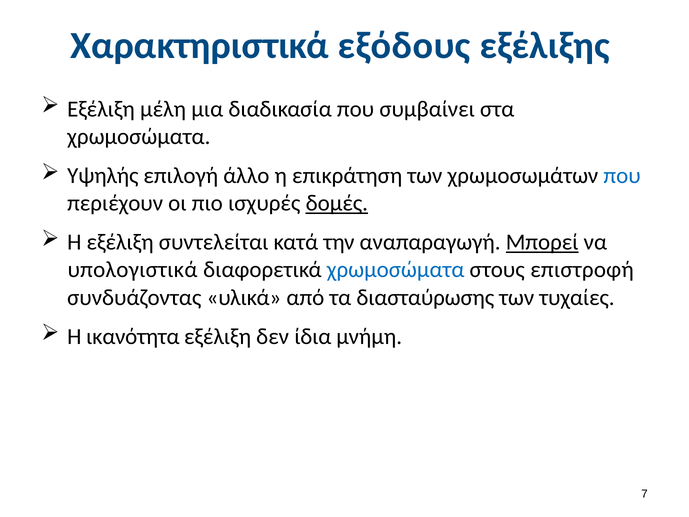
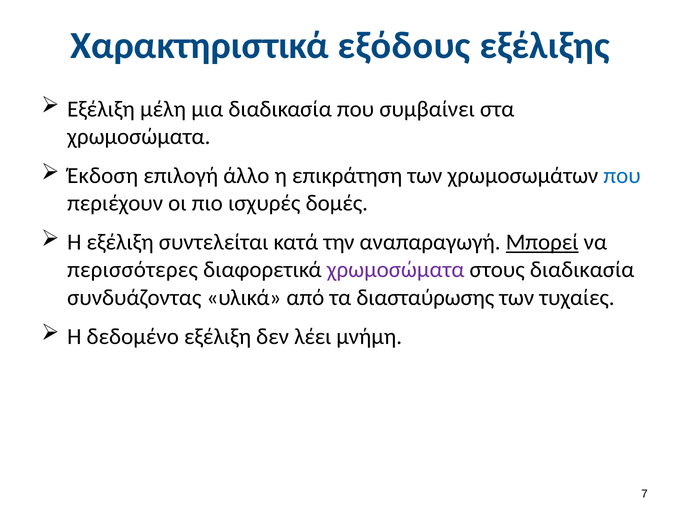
Υψηλής: Υψηλής -> Έκδοση
δομές underline: present -> none
υπολογιστικά: υπολογιστικά -> περισσότερες
χρωμοσώματα at (396, 270) colour: blue -> purple
στους επιστροφή: επιστροφή -> διαδικασία
ικανότητα: ικανότητα -> δεδομένο
ίδια: ίδια -> λέει
